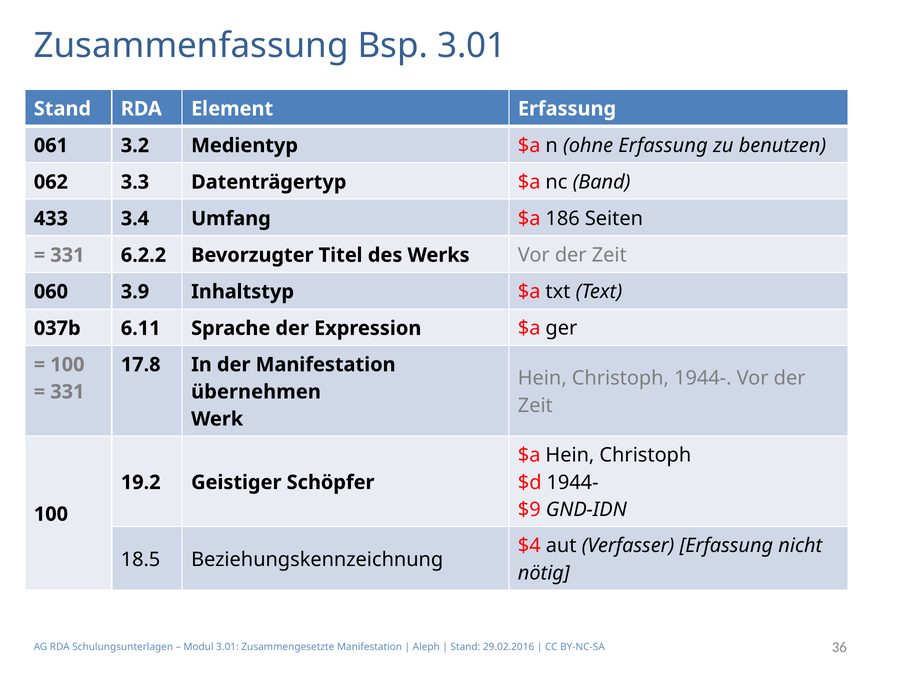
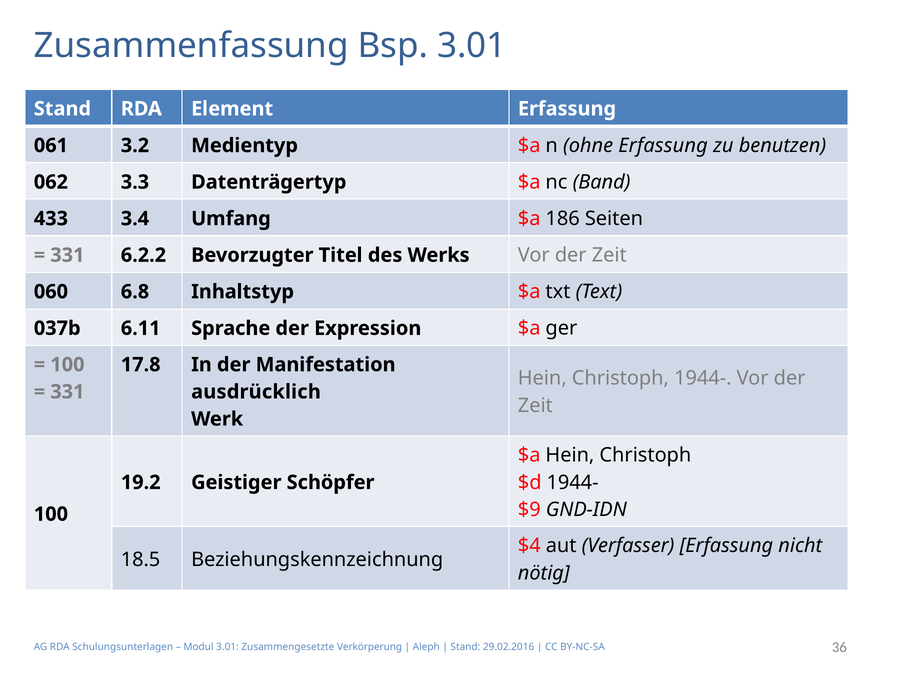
3.9: 3.9 -> 6.8
übernehmen: übernehmen -> ausdrücklich
Zusammengesetzte Manifestation: Manifestation -> Verkörperung
